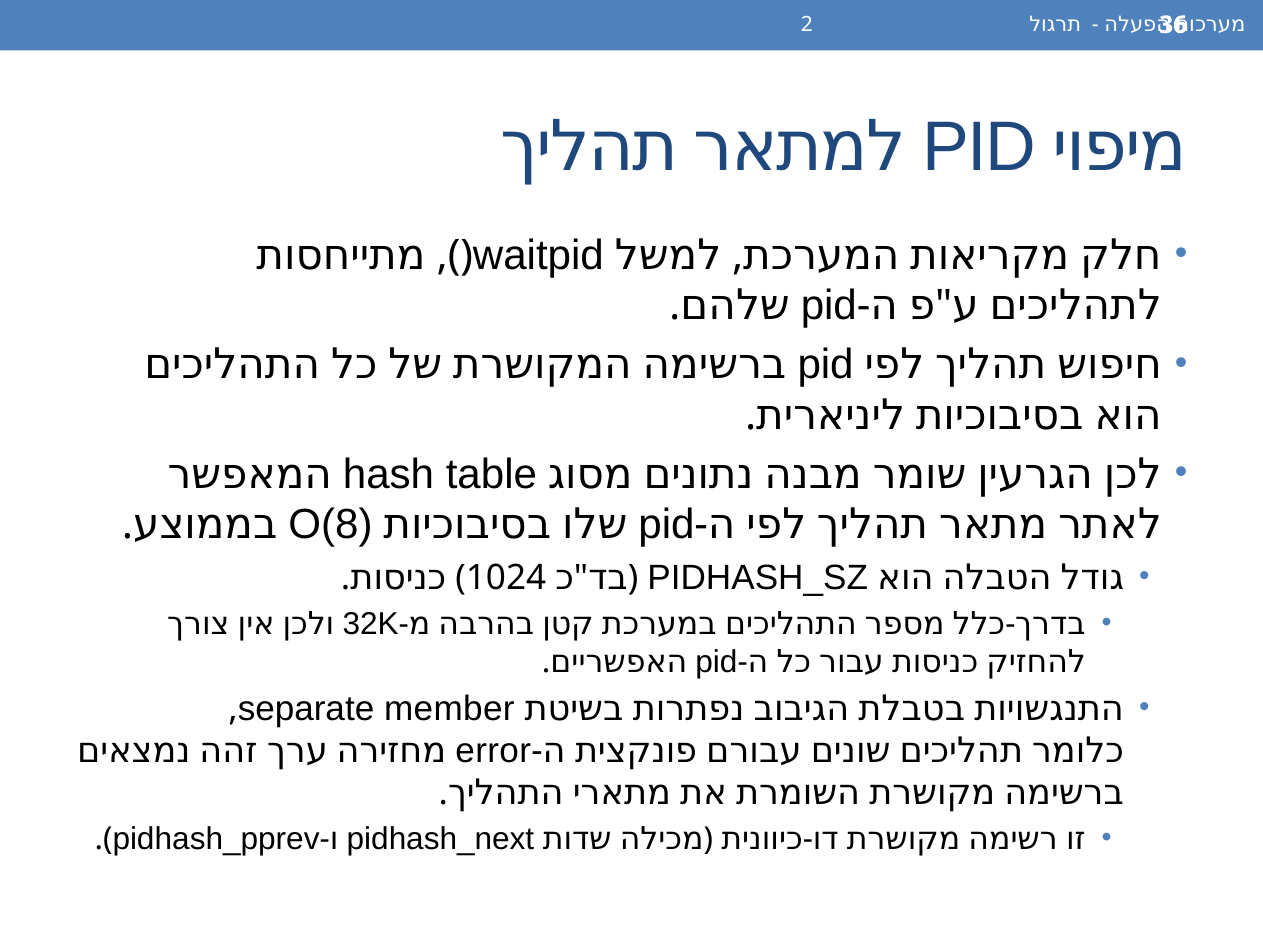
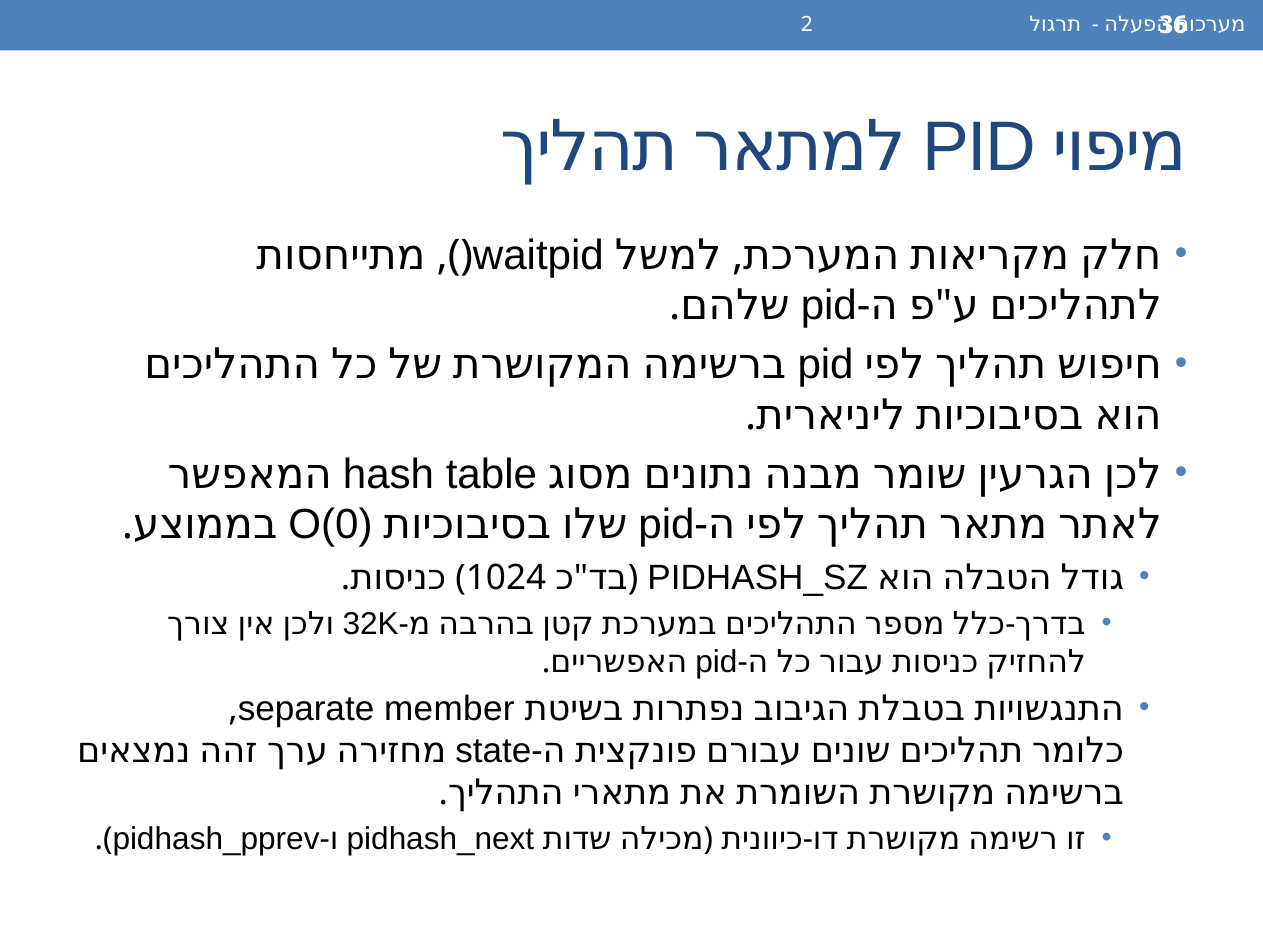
O(8: O(8 -> O(0
error: error -> state
